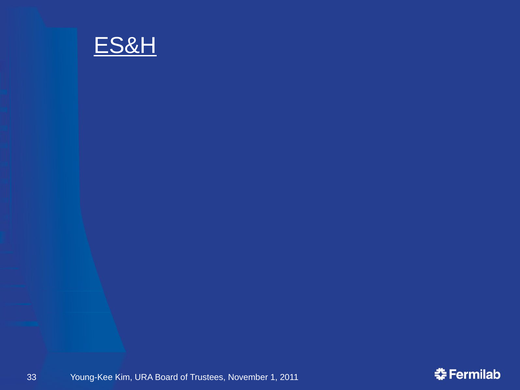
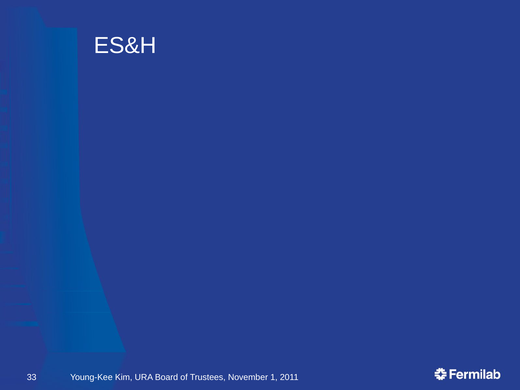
ES&H underline: present -> none
